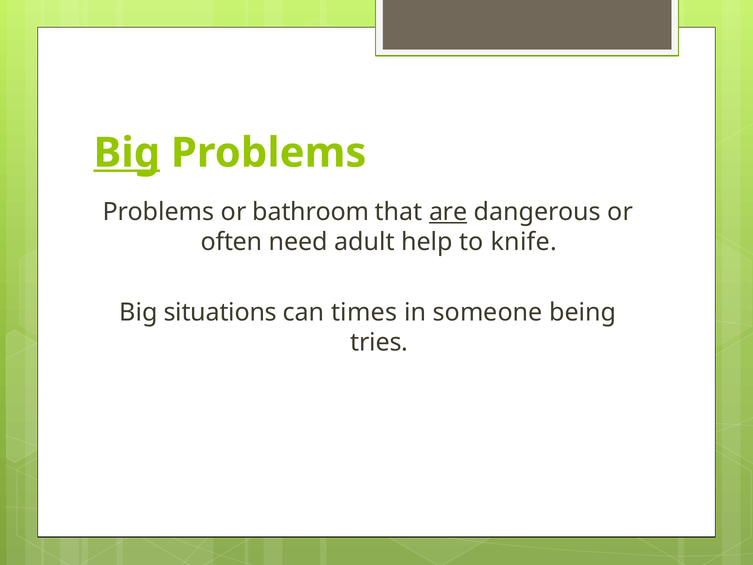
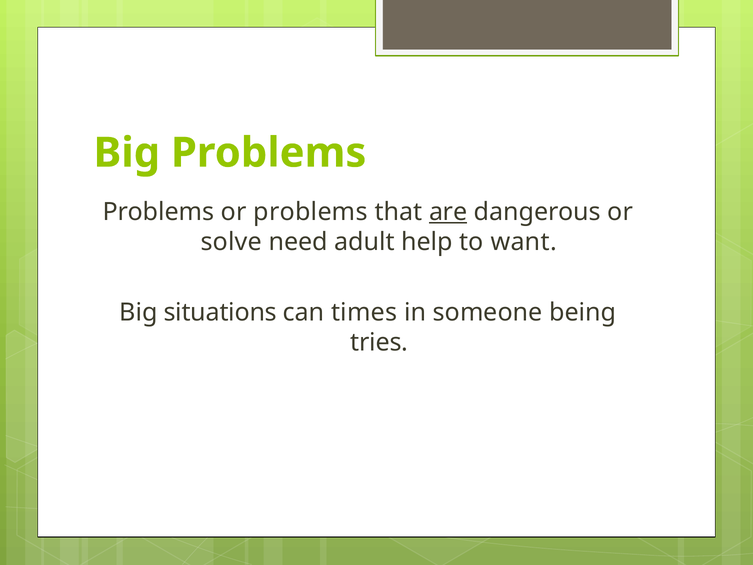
Big at (127, 153) underline: present -> none
or bathroom: bathroom -> problems
often: often -> solve
knife: knife -> want
